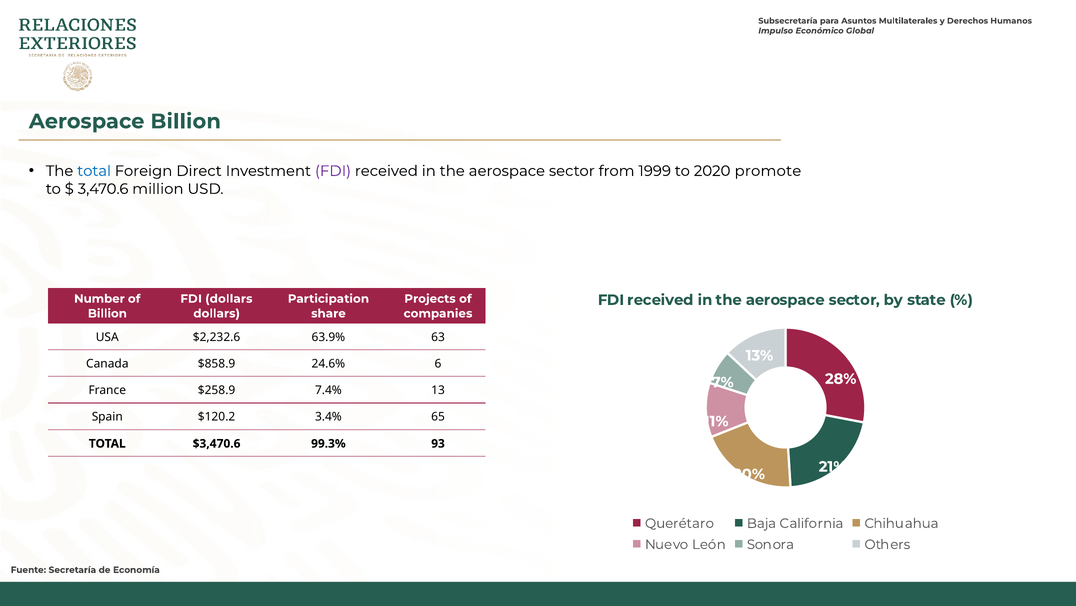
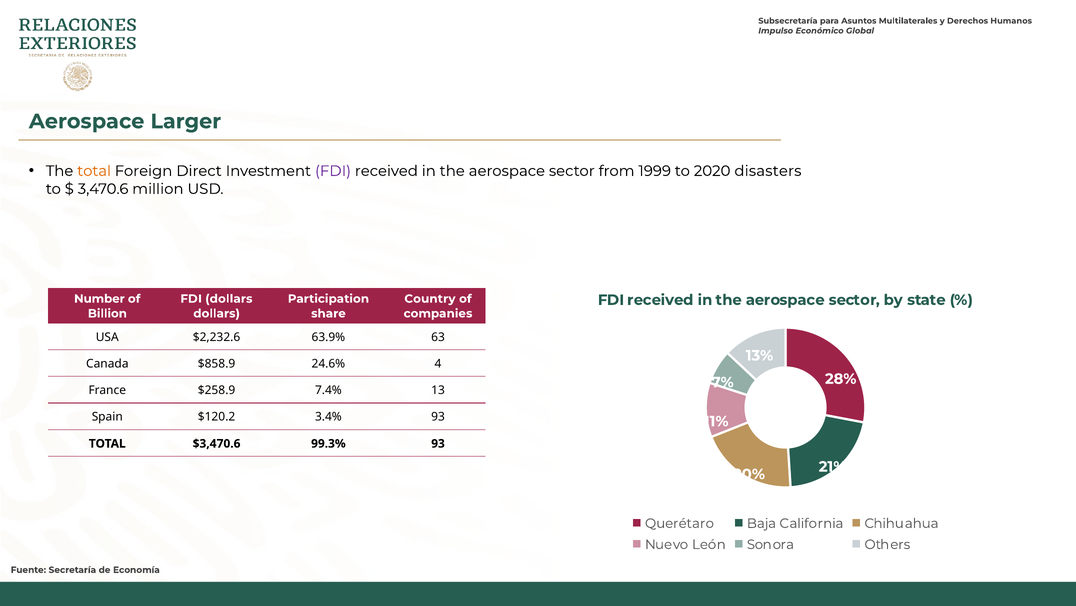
Aerospace Billion: Billion -> Larger
total at (94, 171) colour: blue -> orange
promote: promote -> disasters
Projects: Projects -> Country
6: 6 -> 4
3.4% 65: 65 -> 93
